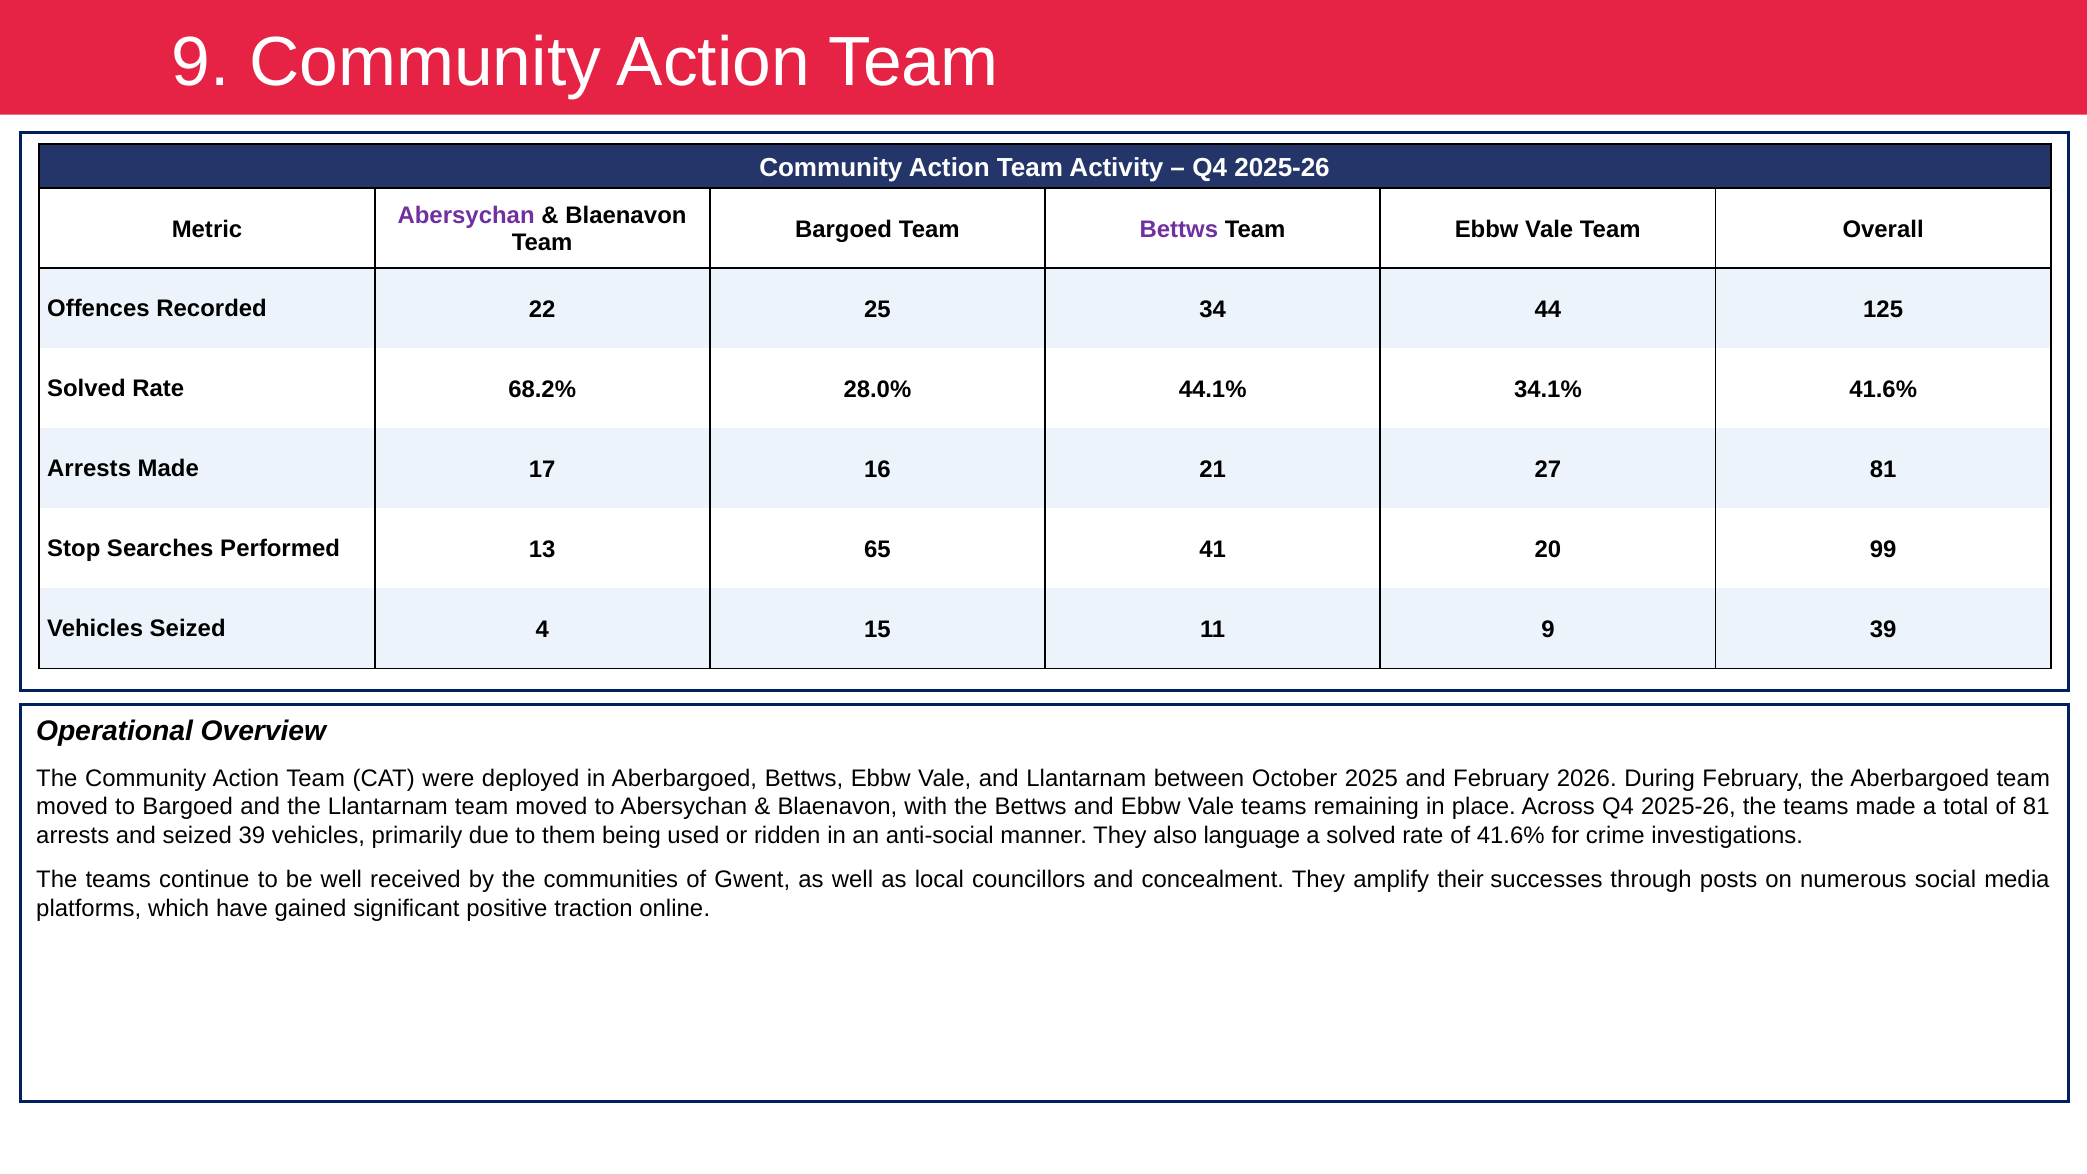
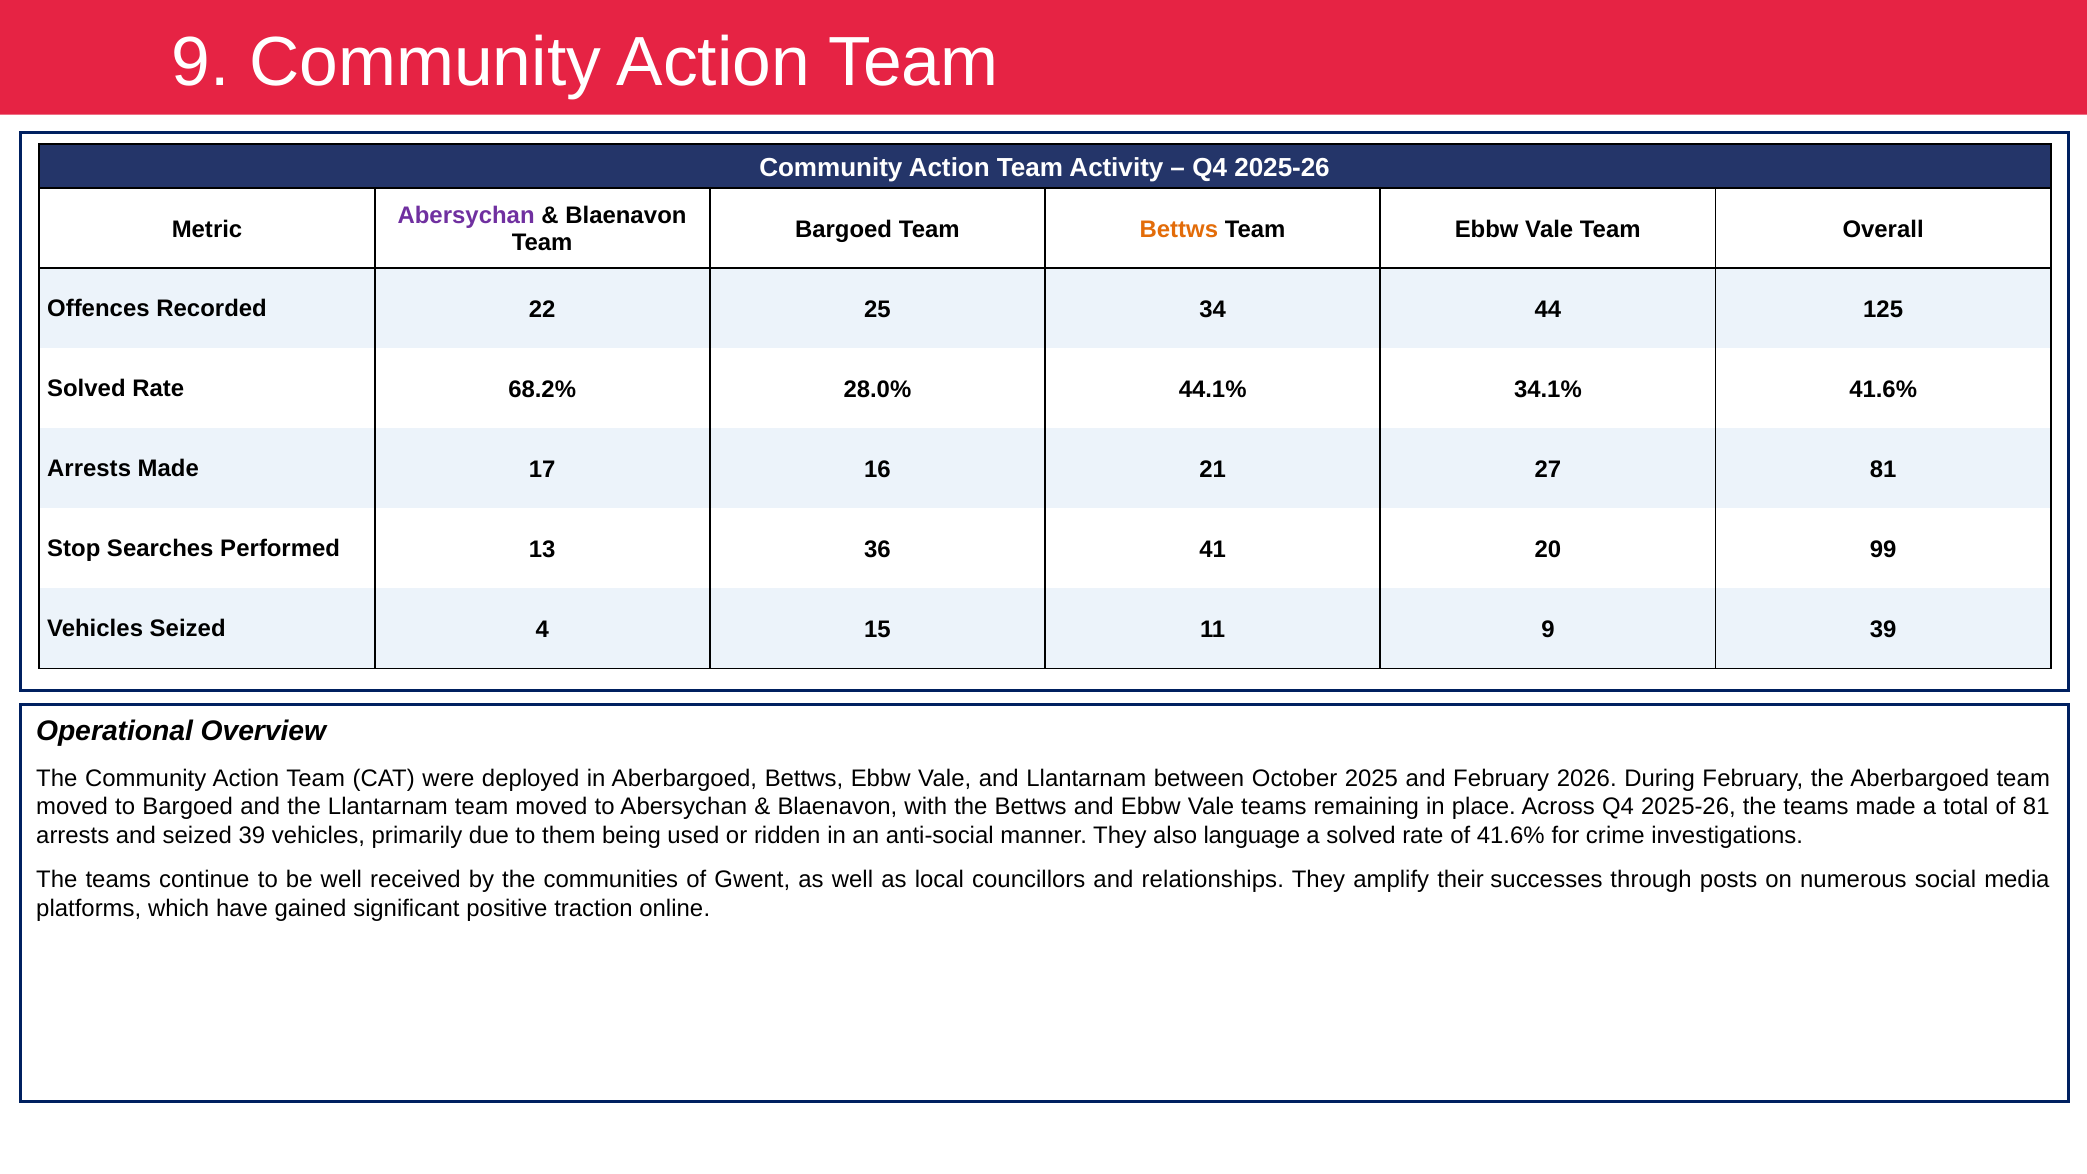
Bettws at (1179, 229) colour: purple -> orange
65: 65 -> 36
concealment: concealment -> relationships
